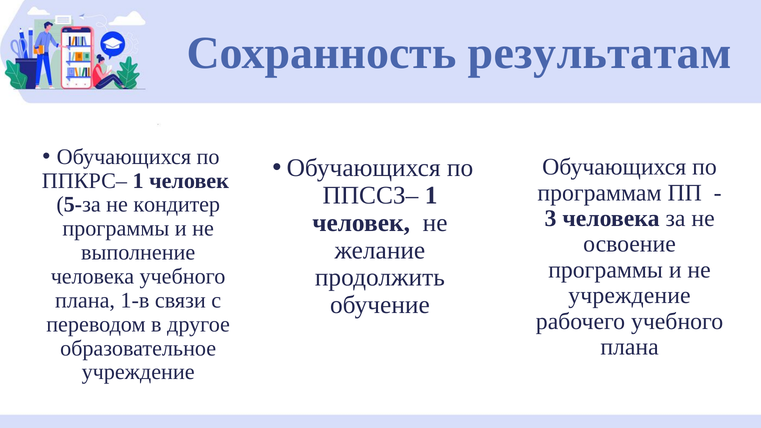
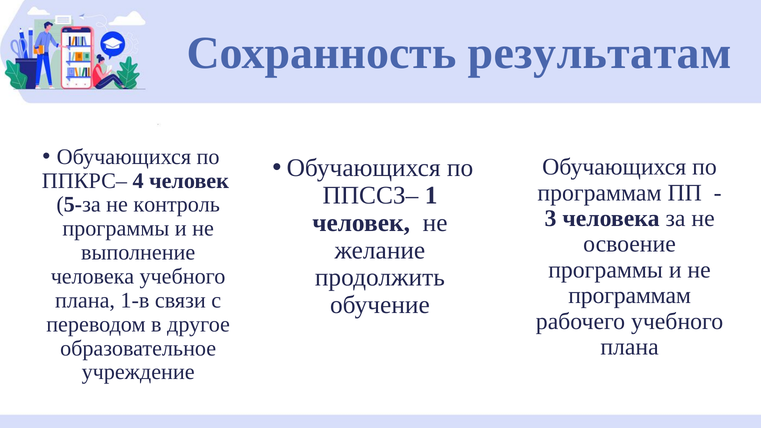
ППКРС– 1: 1 -> 4
кондитер: кондитер -> контроль
учреждение at (629, 296): учреждение -> программам
